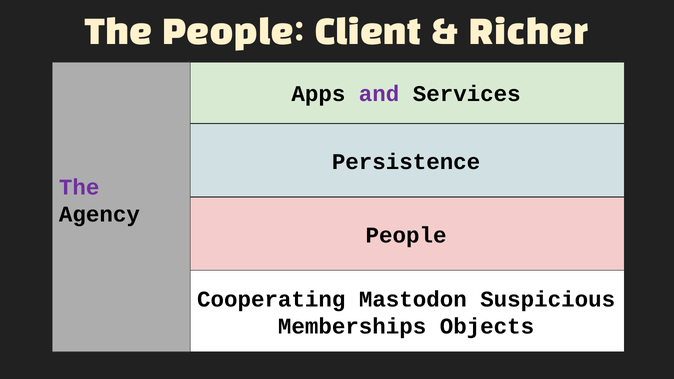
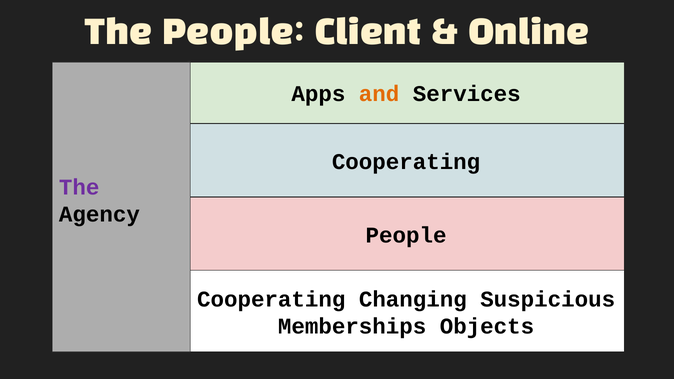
Richer: Richer -> Online
and colour: purple -> orange
Persistence at (406, 162): Persistence -> Cooperating
Mastodon: Mastodon -> Changing
